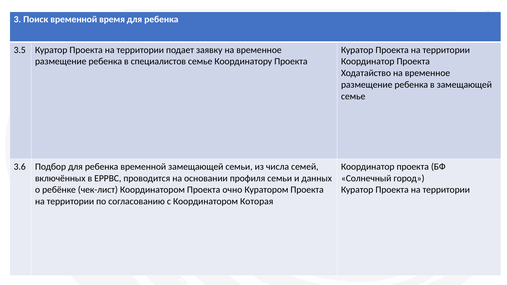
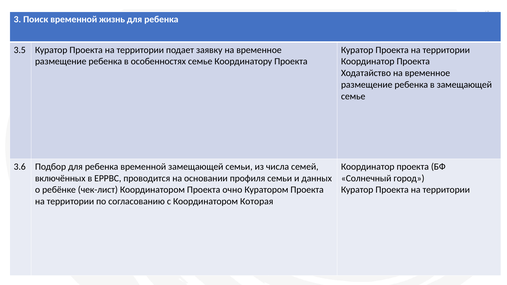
время: время -> жизнь
специалистов: специалистов -> особенностях
